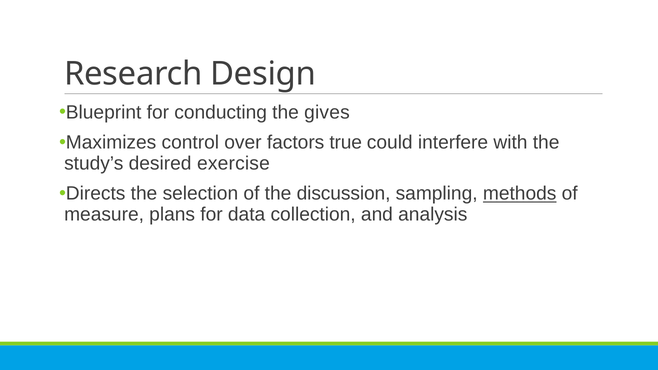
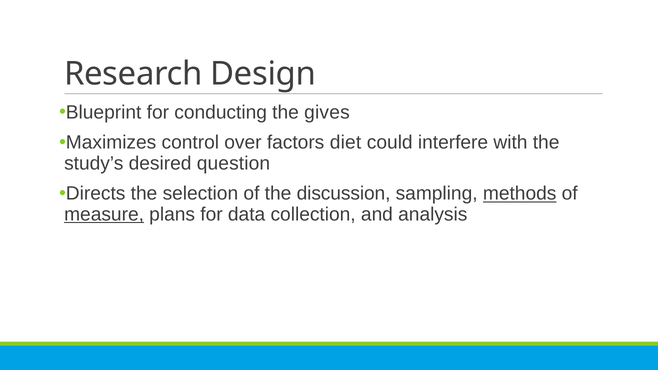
true: true -> diet
exercise: exercise -> question
measure underline: none -> present
